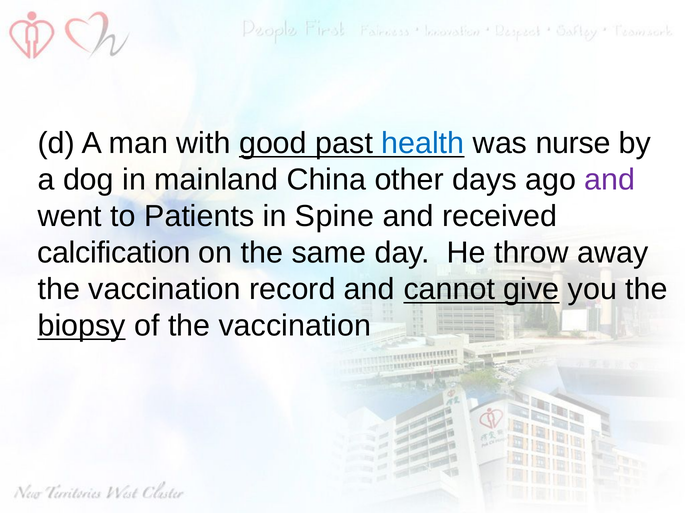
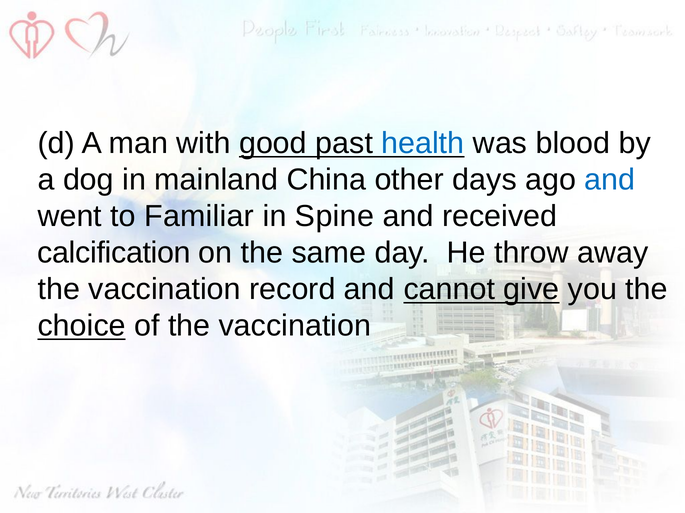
nurse: nurse -> blood
and at (610, 180) colour: purple -> blue
Patients: Patients -> Familiar
biopsy: biopsy -> choice
